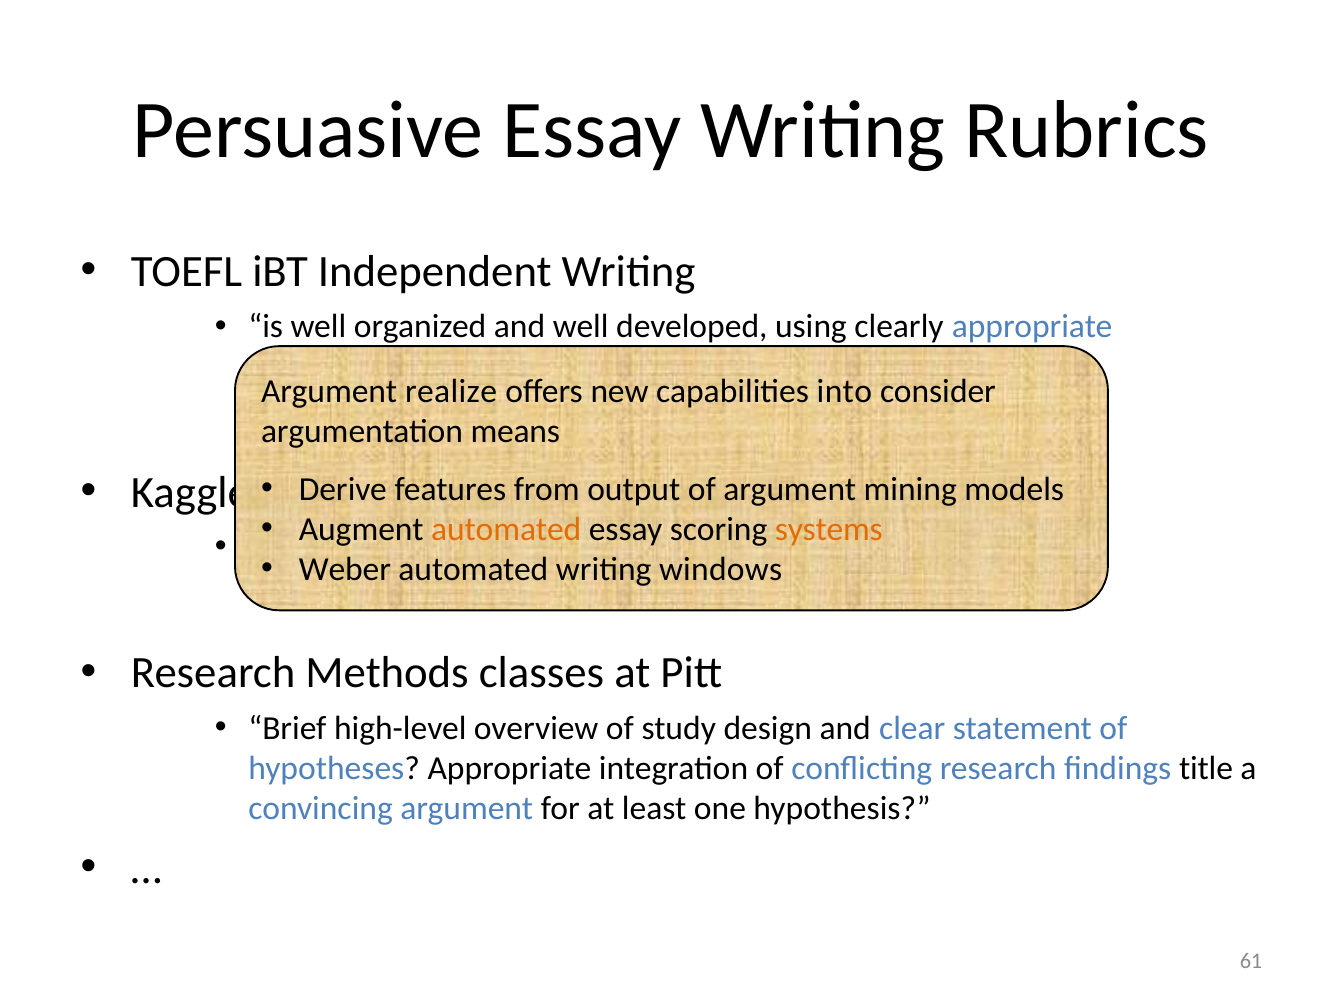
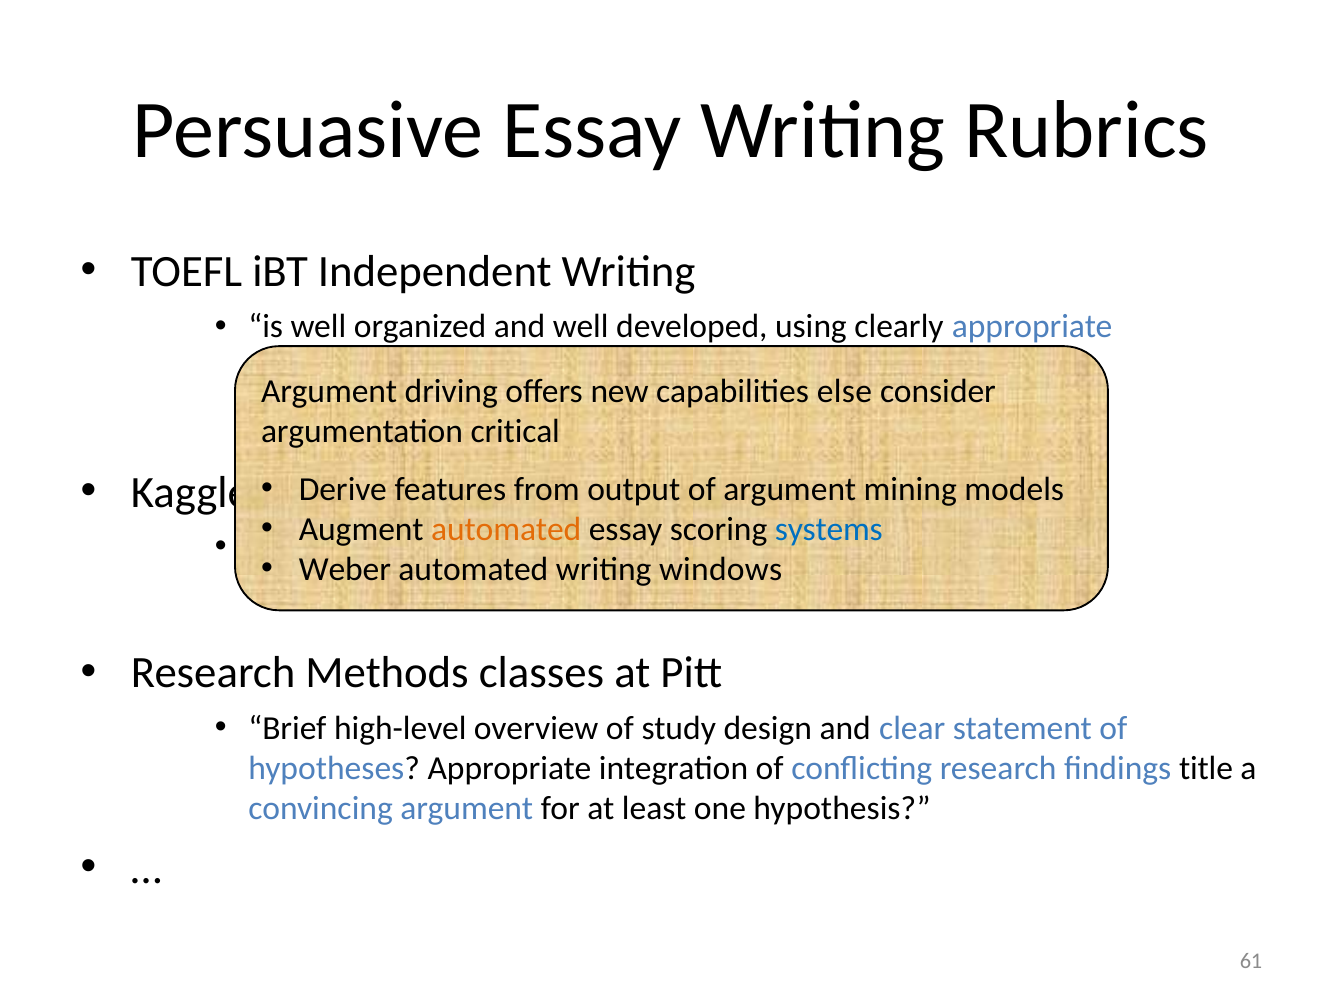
realize: realize -> driving
into: into -> else
means: means -> critical
systems colour: orange -> blue
